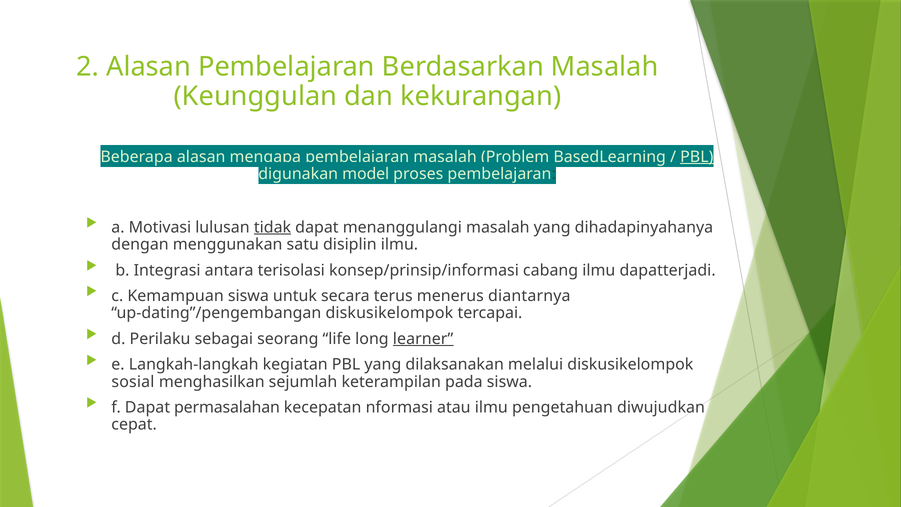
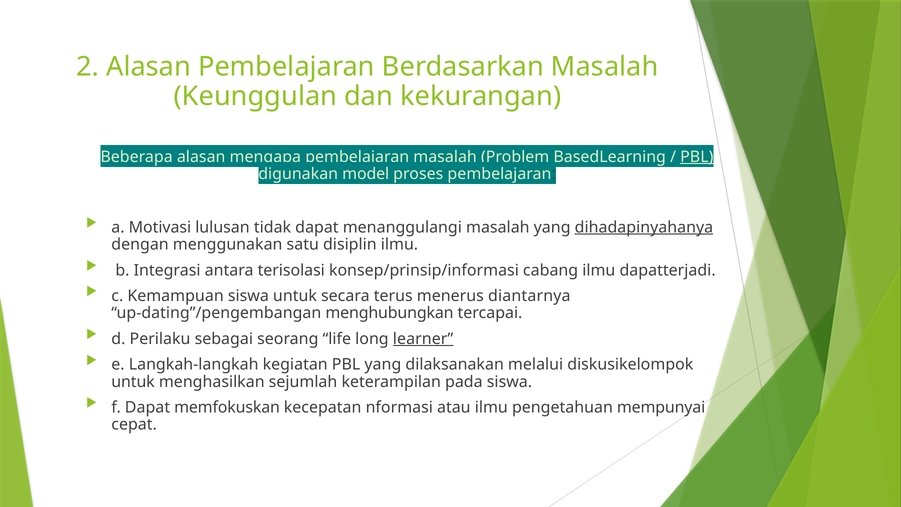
tidak underline: present -> none
dihadapinyahanya underline: none -> present
up-dating”/pengembangan diskusikelompok: diskusikelompok -> menghubungkan
sosial at (133, 382): sosial -> untuk
permasalahan: permasalahan -> memfokuskan
diwujudkan: diwujudkan -> mempunyai
